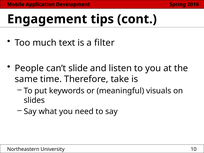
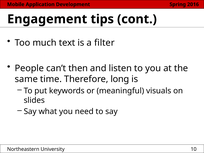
slide: slide -> then
take: take -> long
